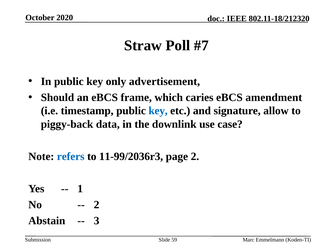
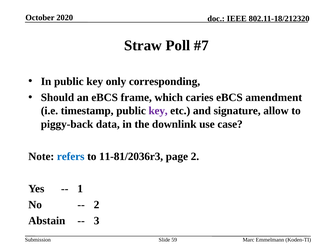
advertisement: advertisement -> corresponding
key at (158, 111) colour: blue -> purple
11-99/2036r3: 11-99/2036r3 -> 11-81/2036r3
